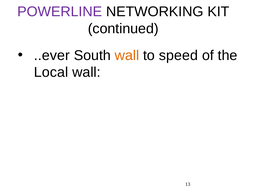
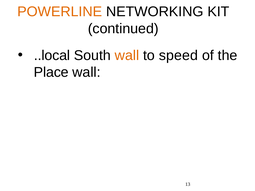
POWERLINE colour: purple -> orange
..ever: ..ever -> ..local
Local: Local -> Place
